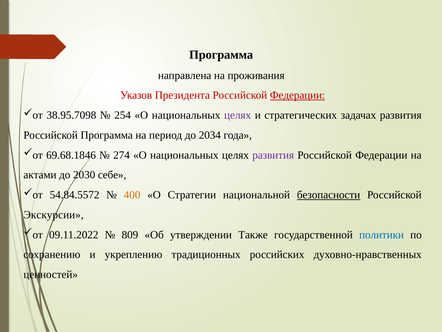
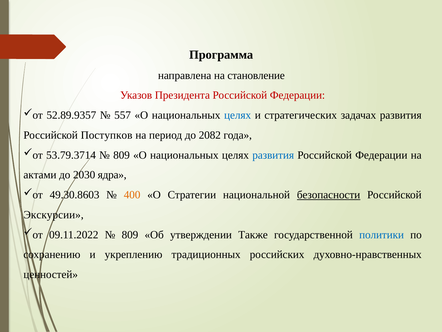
проживания: проживания -> становление
Федерации at (297, 95) underline: present -> none
38.95.7098: 38.95.7098 -> 52.89.9357
254: 254 -> 557
целях at (238, 115) colour: purple -> blue
Российской Программа: Программа -> Поступков
2034: 2034 -> 2082
69.68.1846: 69.68.1846 -> 53.79.3714
274 at (122, 155): 274 -> 809
развития at (273, 155) colour: purple -> blue
себе: себе -> ядра
54.84.5572: 54.84.5572 -> 49.30.8603
